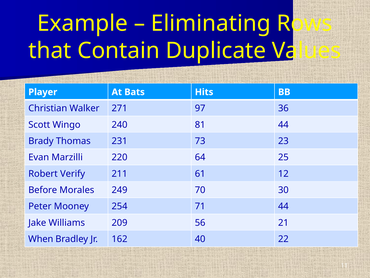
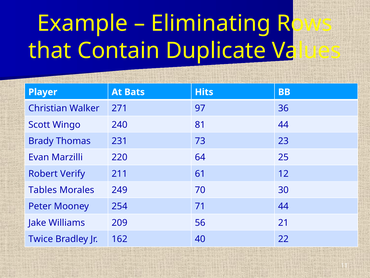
Before: Before -> Tables
When: When -> Twice
